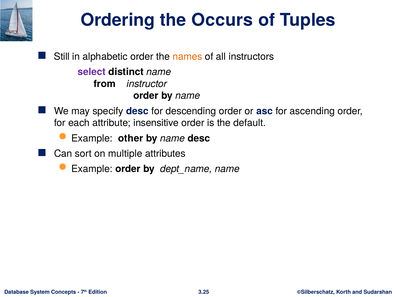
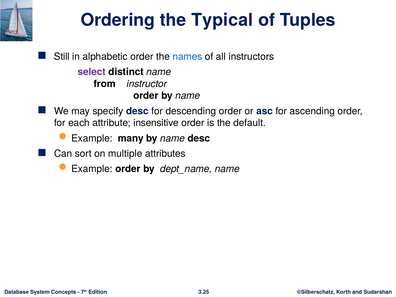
Occurs: Occurs -> Typical
names colour: orange -> blue
other: other -> many
